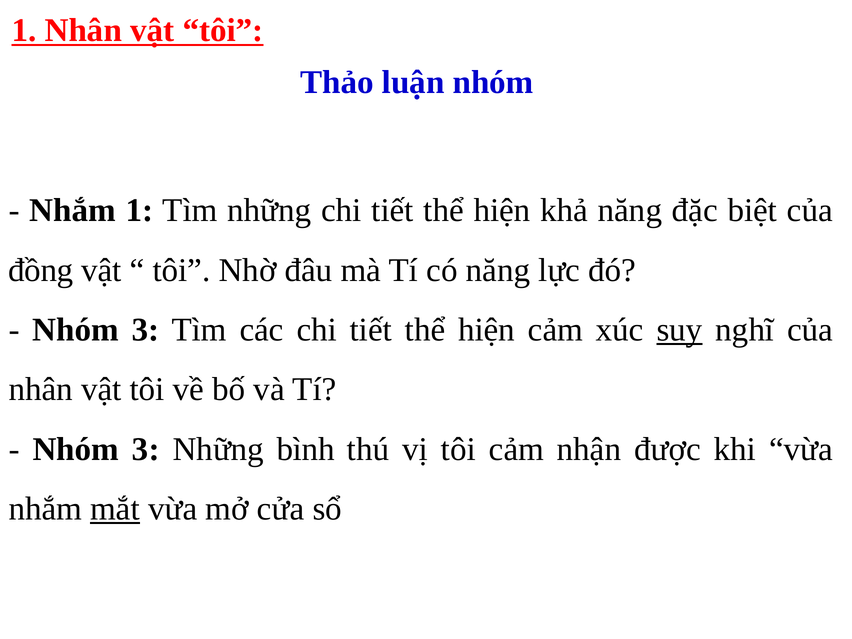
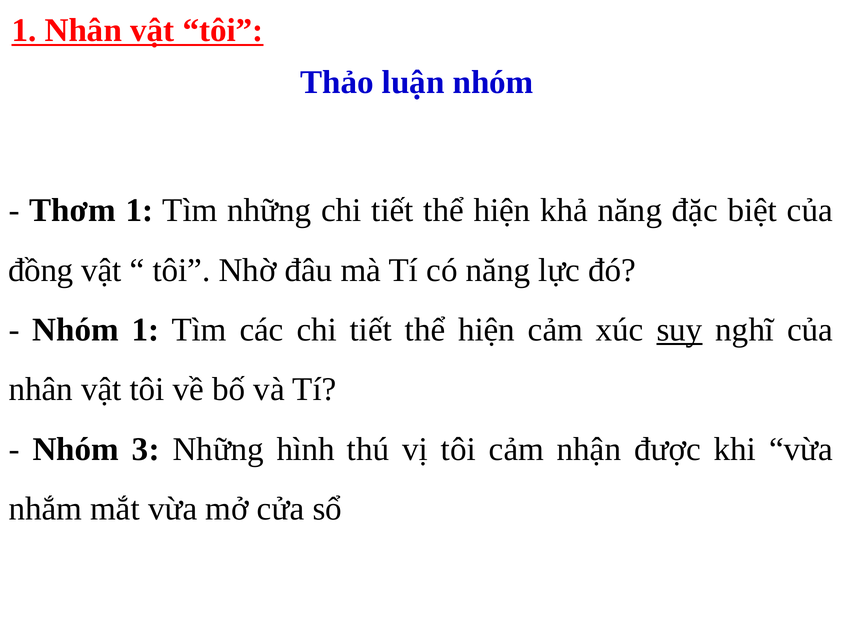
Nhắm at (73, 211): Nhắm -> Thơm
3 at (146, 330): 3 -> 1
bình: bình -> hình
mắt underline: present -> none
